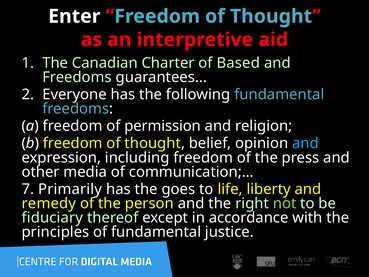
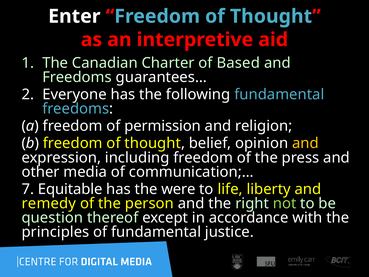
and at (305, 143) colour: light blue -> yellow
Primarily: Primarily -> Equitable
goes: goes -> were
fiduciary: fiduciary -> question
